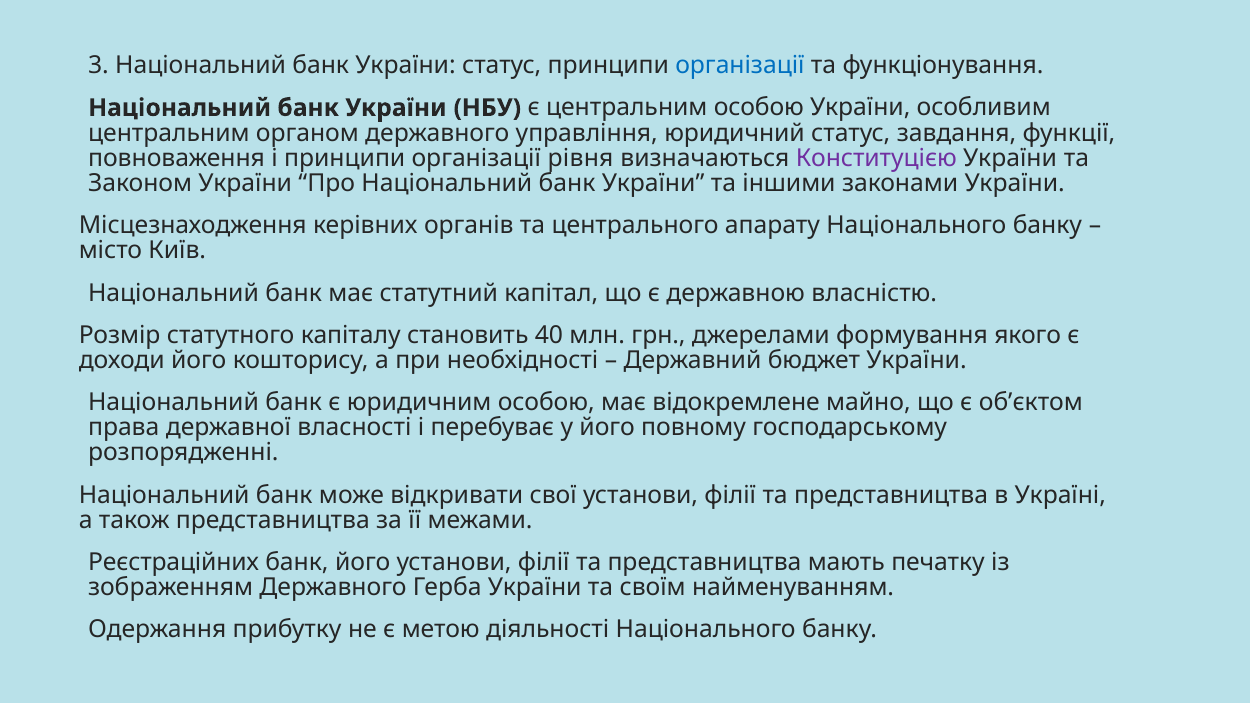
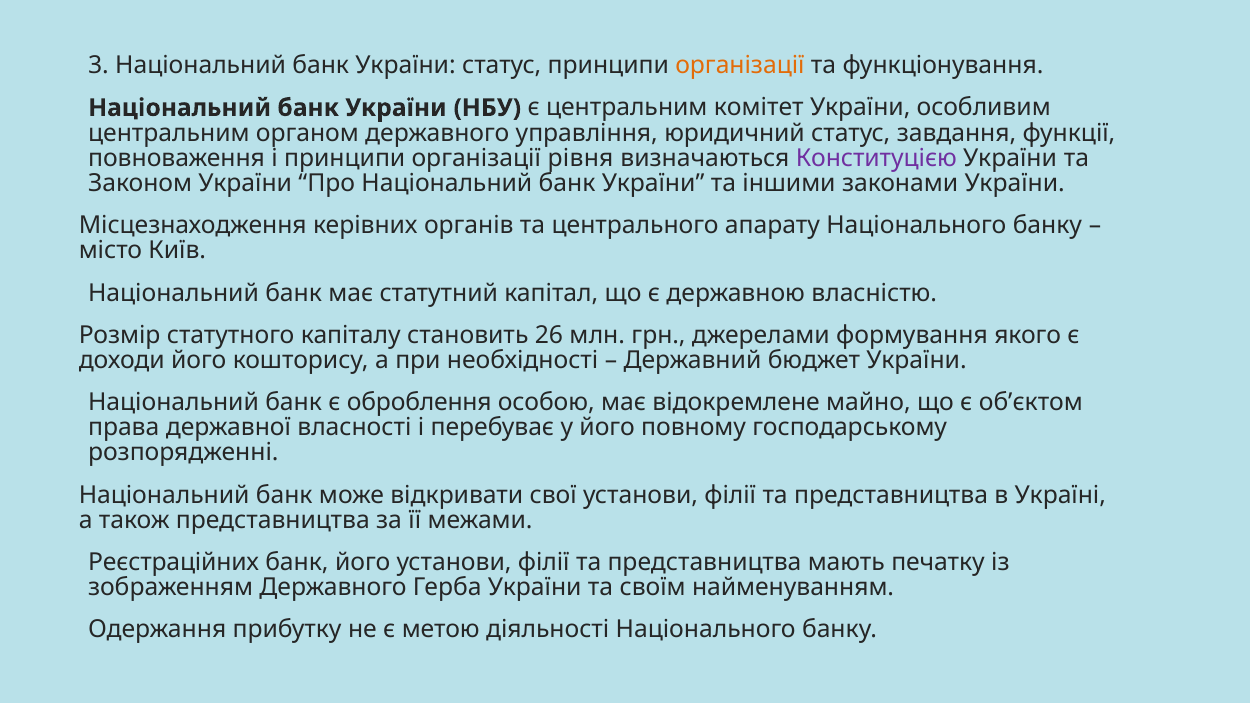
організації at (740, 66) colour: blue -> orange
центральним особою: особою -> комітет
40: 40 -> 26
юридичним: юридичним -> оброблення
